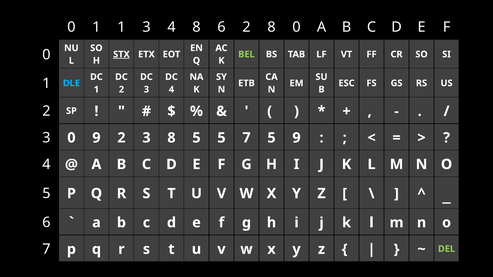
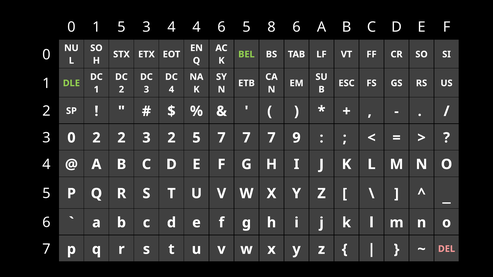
1 1: 1 -> 5
4 8: 8 -> 4
6 2: 2 -> 5
8 0: 0 -> 6
STX underline: present -> none
DLE colour: light blue -> light green
0 9: 9 -> 2
3 8: 8 -> 2
5 5: 5 -> 7
5 at (271, 138): 5 -> 7
DEL colour: light green -> pink
